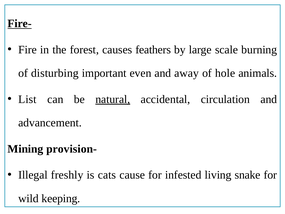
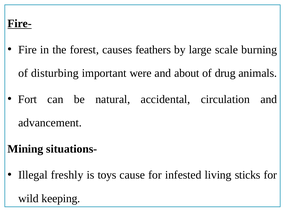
even: even -> were
away: away -> about
hole: hole -> drug
List: List -> Fort
natural underline: present -> none
provision-: provision- -> situations-
cats: cats -> toys
snake: snake -> sticks
